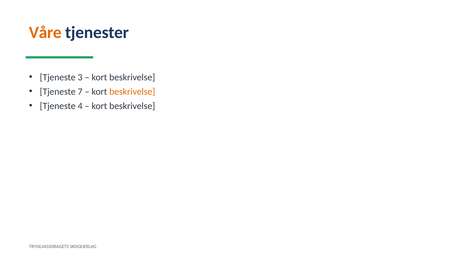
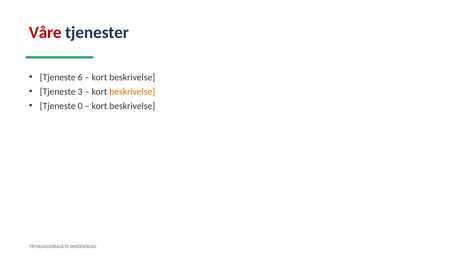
Våre colour: orange -> red
3: 3 -> 6
7: 7 -> 3
4: 4 -> 0
